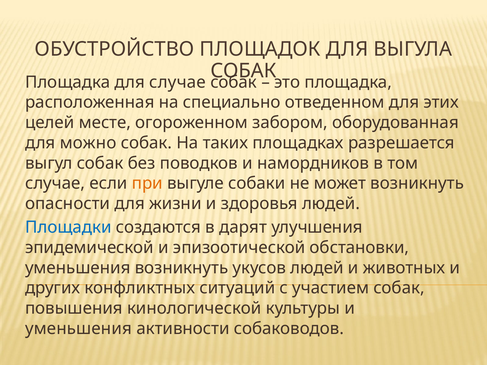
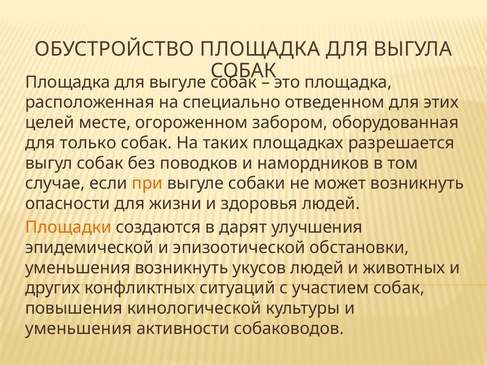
ОБУСТРОЙСТВО ПЛОЩАДОК: ПЛОЩАДОК -> ПЛОЩАДКА
для случае: случае -> выгуле
можно: можно -> только
Площадки colour: blue -> orange
